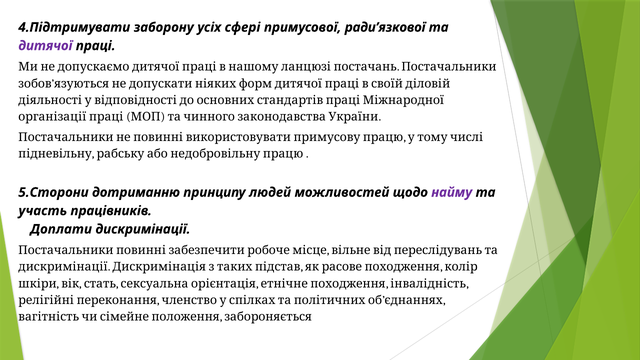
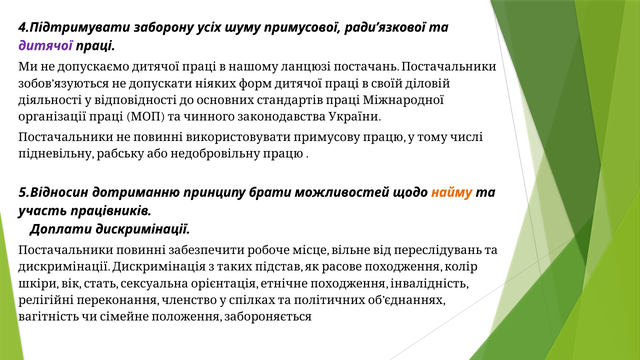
сфері: сфері -> шуму
5.Сторони: 5.Сторони -> 5.Відносин
людей: людей -> брати
найму colour: purple -> orange
